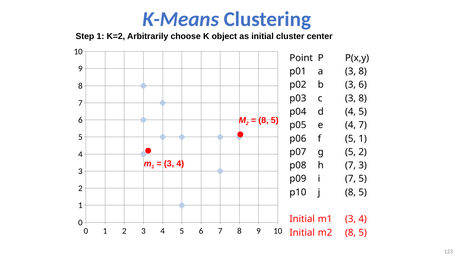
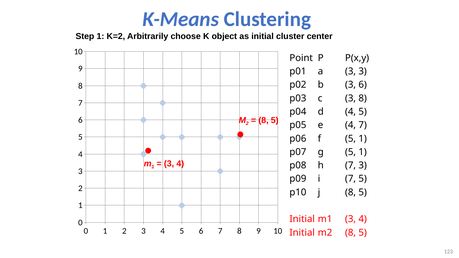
a 3 8: 8 -> 3
g 5 2: 2 -> 1
